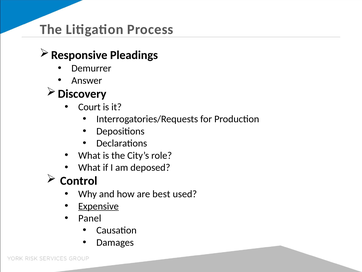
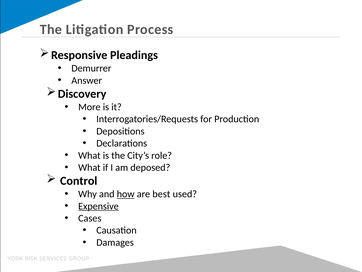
Court: Court -> More
how underline: none -> present
Panel: Panel -> Cases
